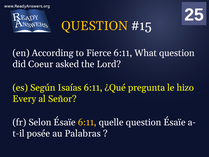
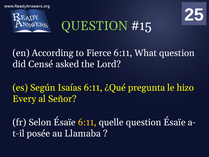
QUESTION at (95, 26) colour: yellow -> light green
Coeur: Coeur -> Censé
Palabras: Palabras -> Llamaba
